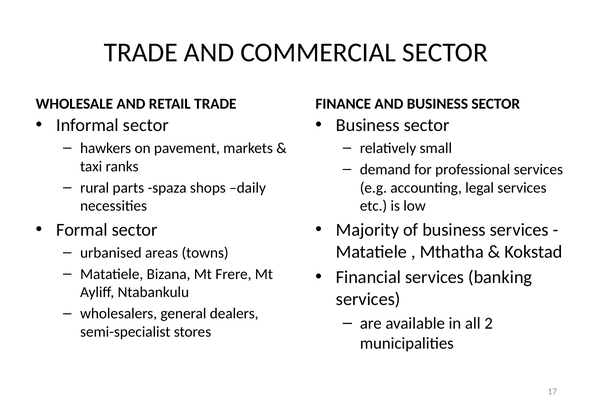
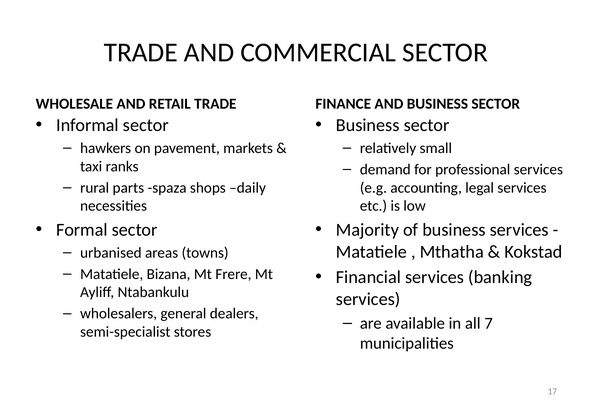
2: 2 -> 7
